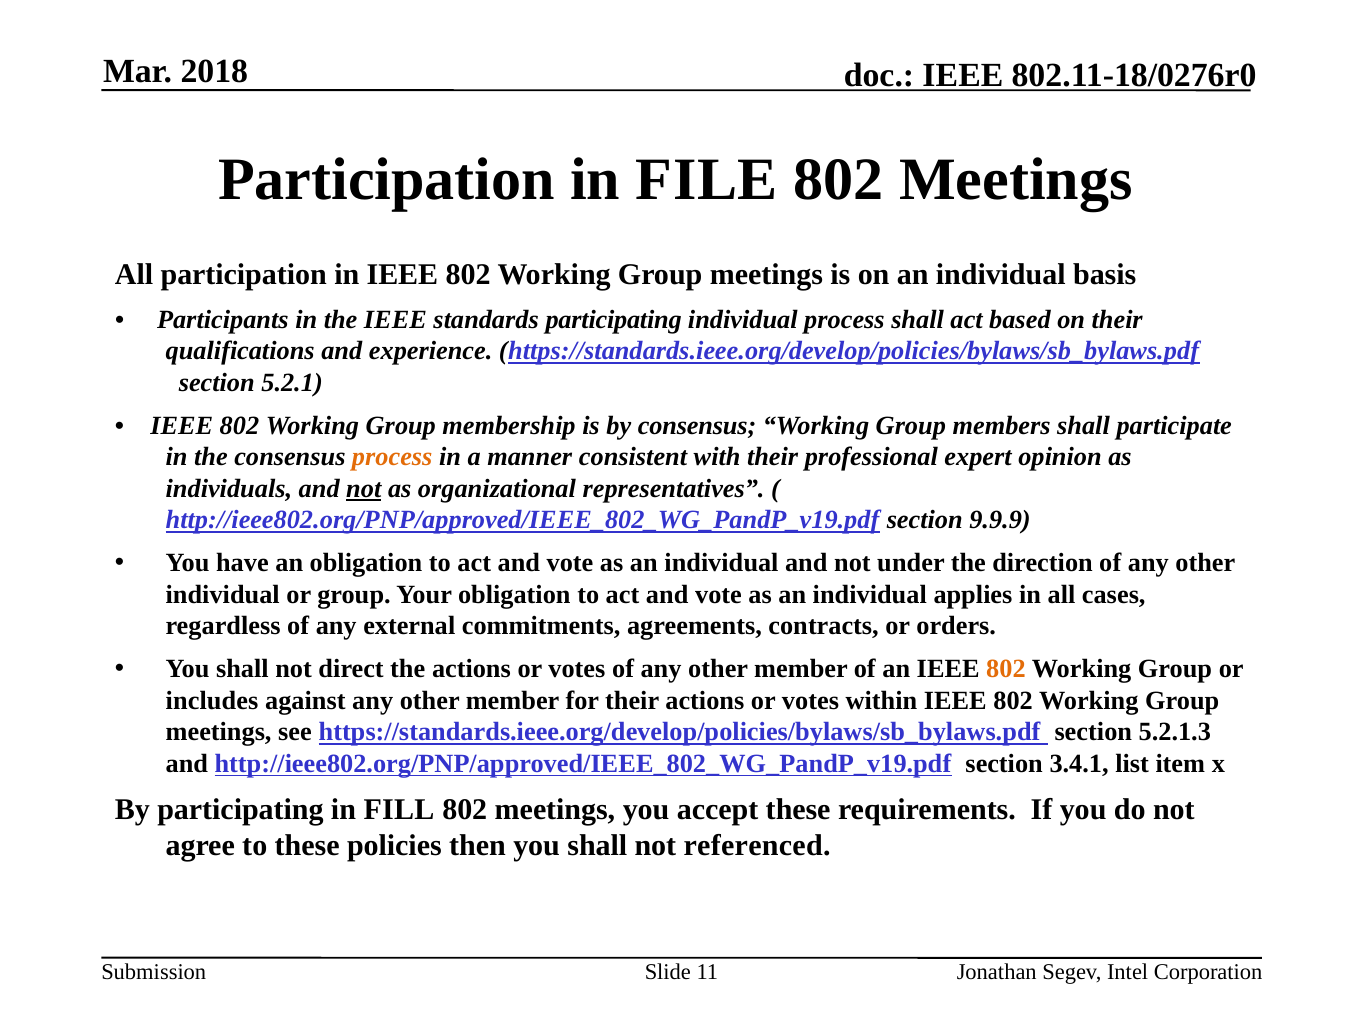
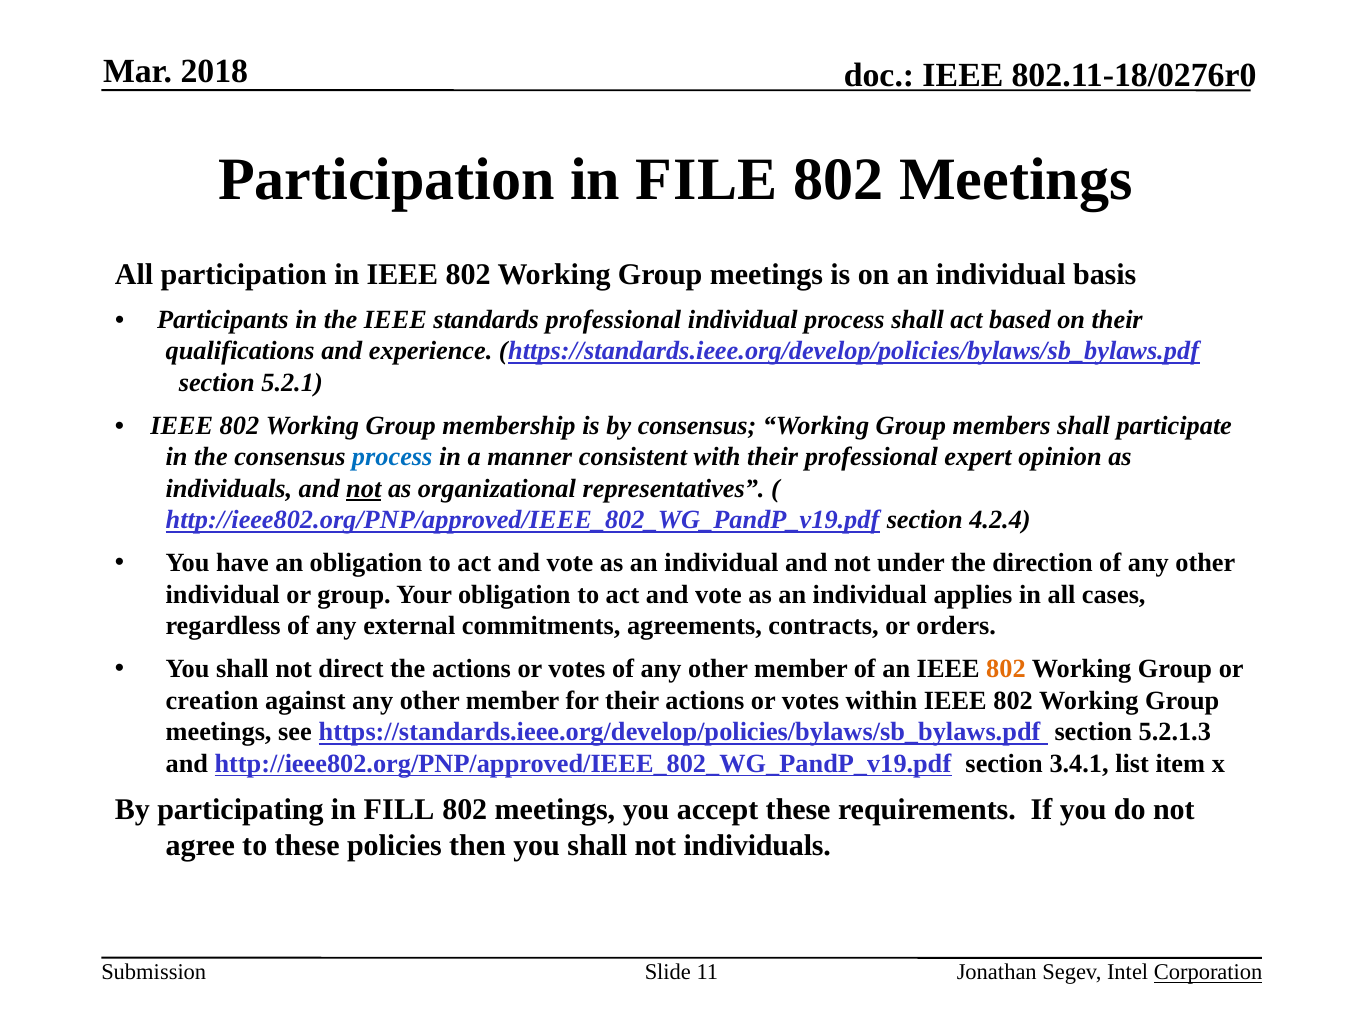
standards participating: participating -> professional
process at (392, 457) colour: orange -> blue
9.9.9: 9.9.9 -> 4.2.4
includes: includes -> creation
not referenced: referenced -> individuals
Corporation underline: none -> present
